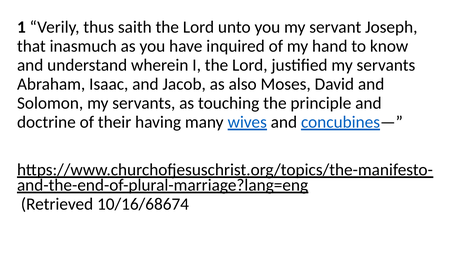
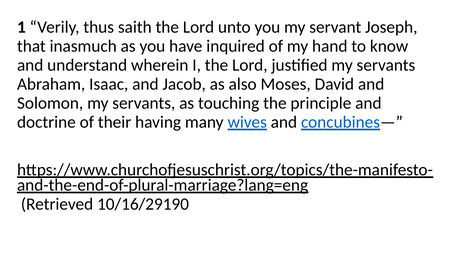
10/16/68674: 10/16/68674 -> 10/16/29190
